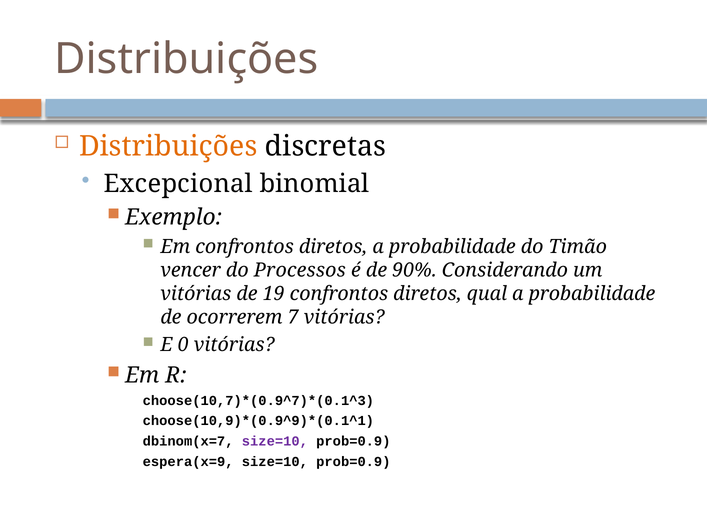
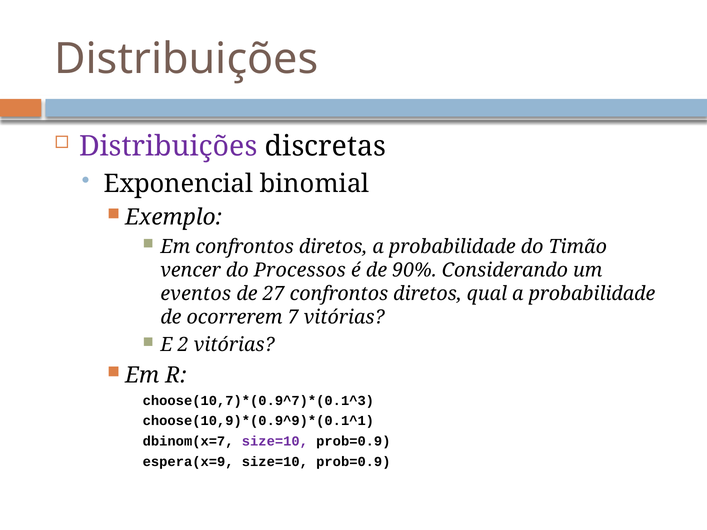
Distribuições at (168, 146) colour: orange -> purple
Excepcional: Excepcional -> Exponencial
vitórias at (196, 294): vitórias -> eventos
19: 19 -> 27
0: 0 -> 2
